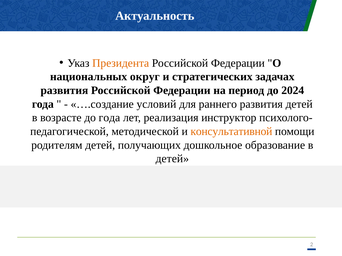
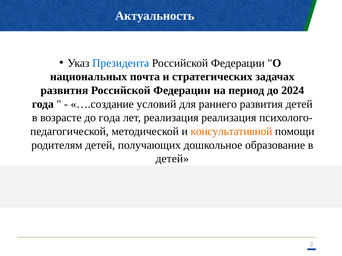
Президента colour: orange -> blue
округ: округ -> почта
реализация инструктор: инструктор -> реализация
